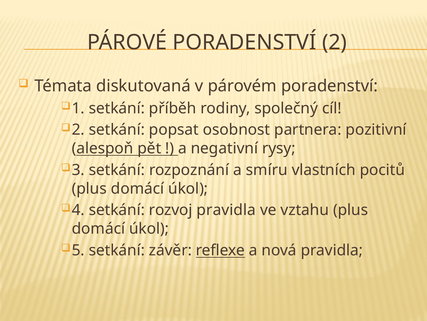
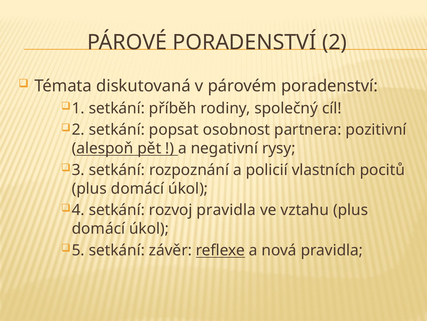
smíru: smíru -> policií
